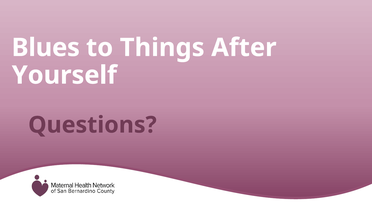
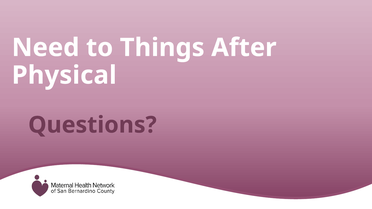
Blues: Blues -> Need
Yourself: Yourself -> Physical
